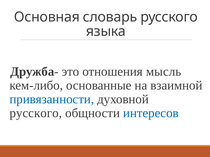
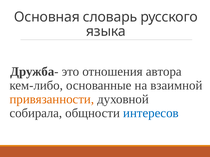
мысль: мысль -> автора
привязанности colour: blue -> orange
русского at (36, 113): русского -> собирала
